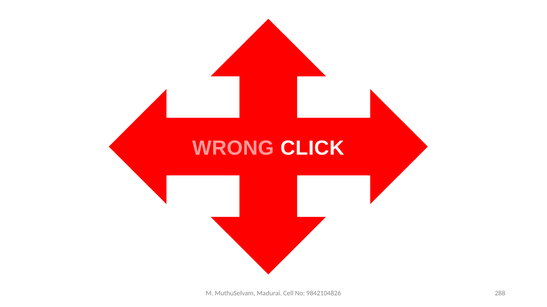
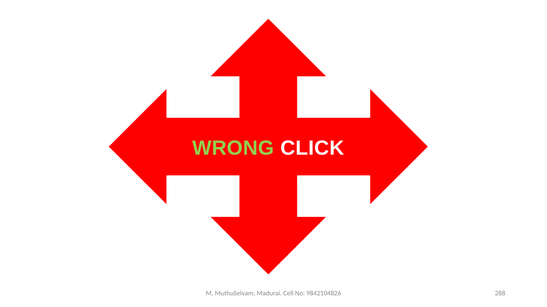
WRONG colour: pink -> light green
